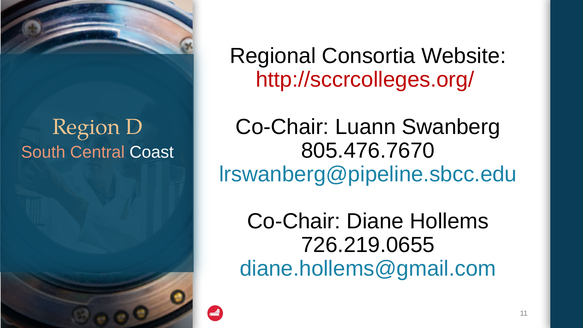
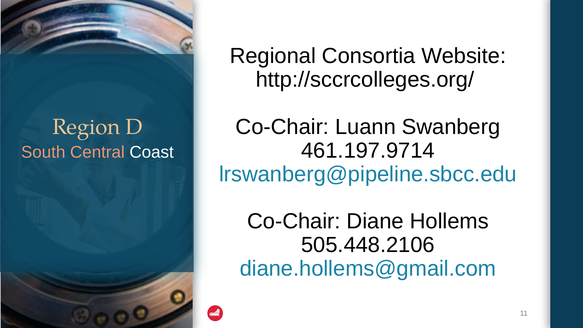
http://sccrcolleges.org/ colour: red -> black
805.476.7670: 805.476.7670 -> 461.197.9714
726.219.0655: 726.219.0655 -> 505.448.2106
